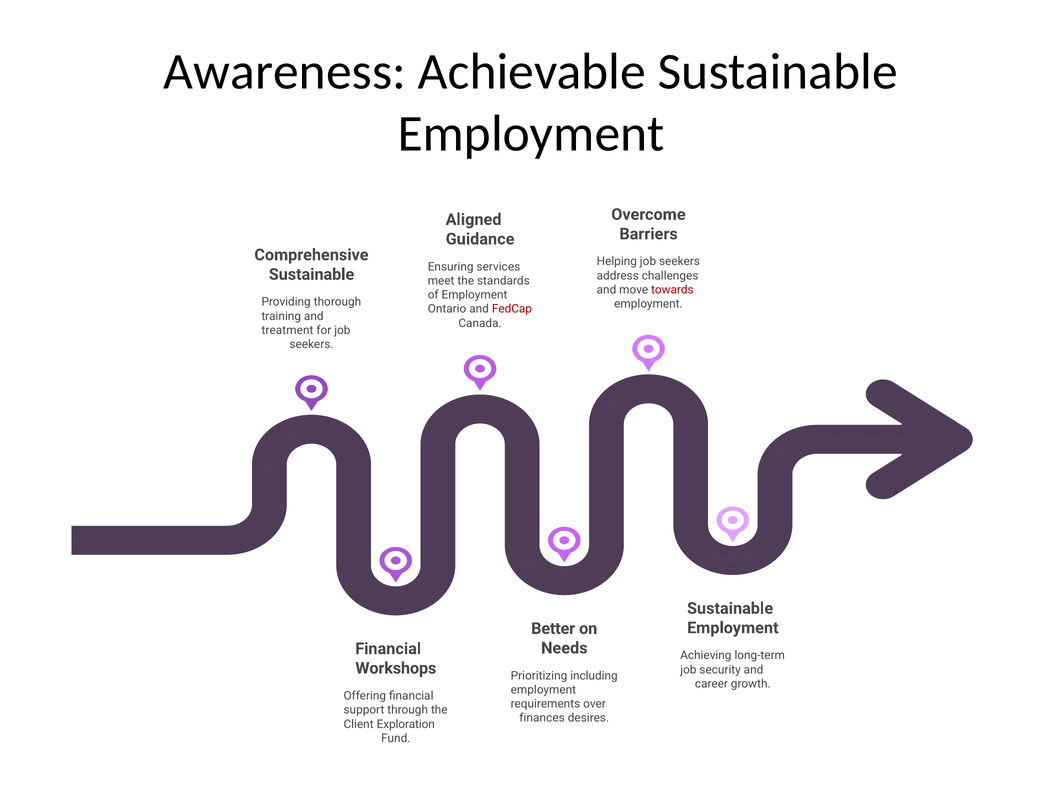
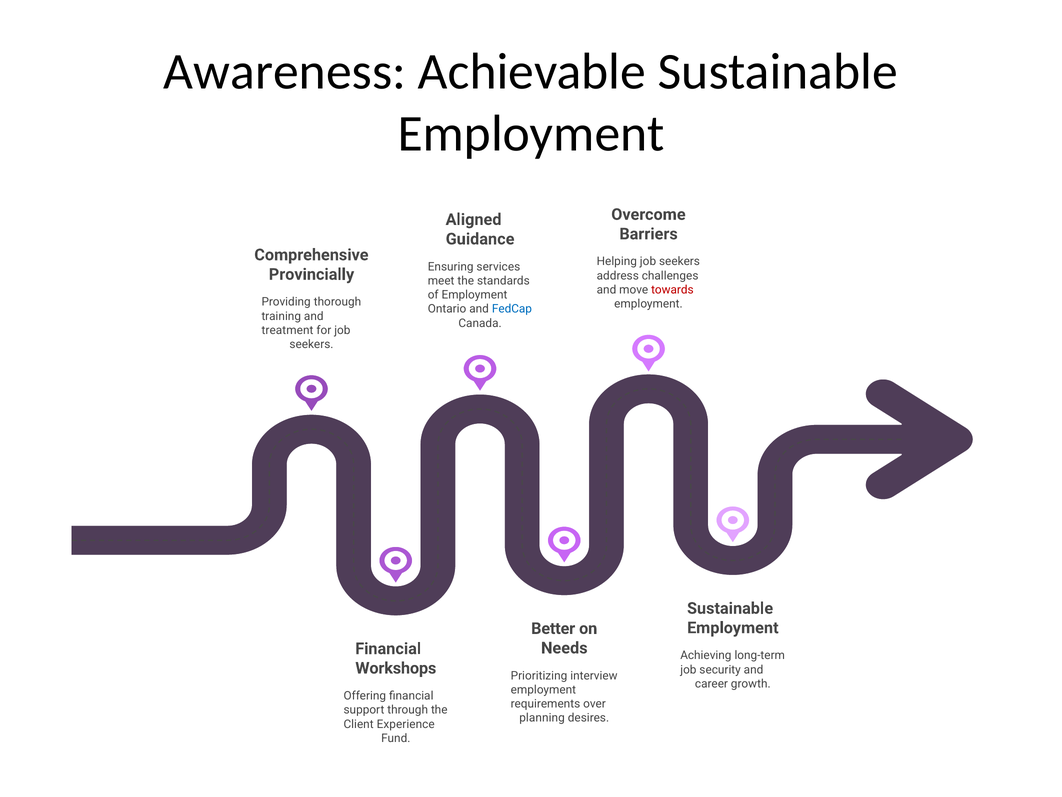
Sustainable at (312, 274): Sustainable -> Provincially
FedCap colour: red -> blue
including: including -> interview
finances: finances -> planning
Exploration: Exploration -> Experience
